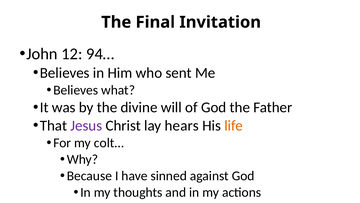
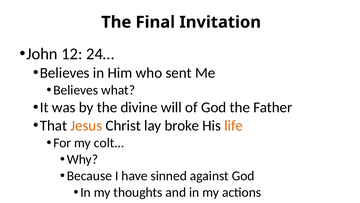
94…: 94… -> 24…
Jesus colour: purple -> orange
hears: hears -> broke
